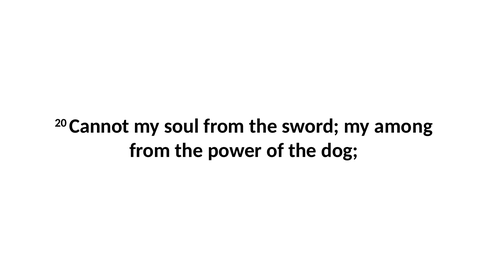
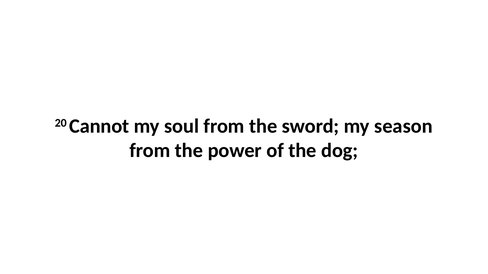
among: among -> season
